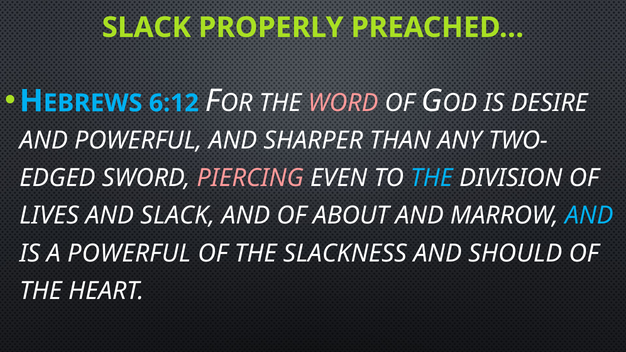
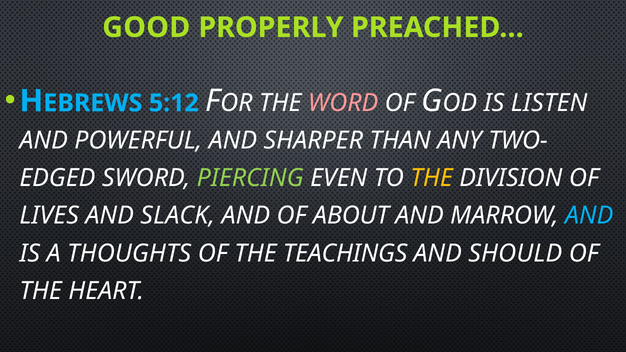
SLACK at (146, 27): SLACK -> GOOD
6:12: 6:12 -> 5:12
DESIRE: DESIRE -> LISTEN
PIERCING colour: pink -> light green
THE at (432, 178) colour: light blue -> yellow
A POWERFUL: POWERFUL -> THOUGHTS
SLACKNESS: SLACKNESS -> TEACHINGS
